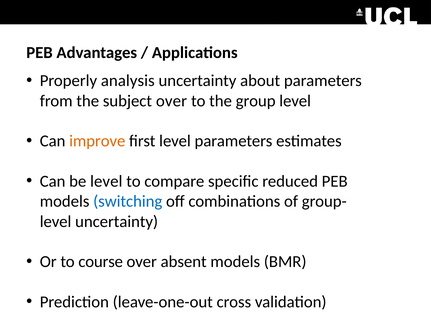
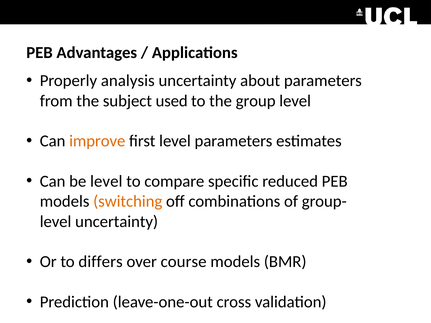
subject over: over -> used
switching colour: blue -> orange
course: course -> differs
absent: absent -> course
